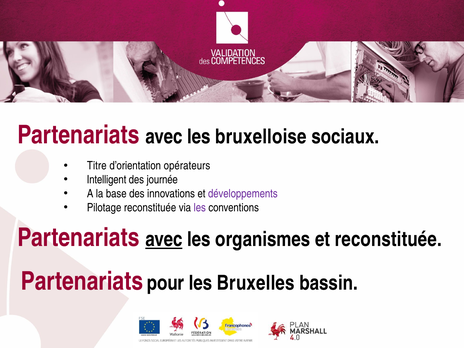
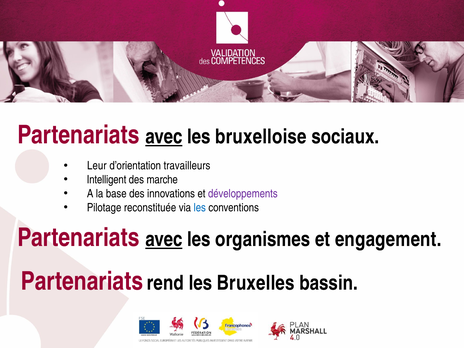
avec at (164, 137) underline: none -> present
Titre: Titre -> Leur
opérateurs: opérateurs -> travailleurs
journée: journée -> marche
les at (200, 208) colour: purple -> blue
et reconstituée: reconstituée -> engagement
pour: pour -> rend
